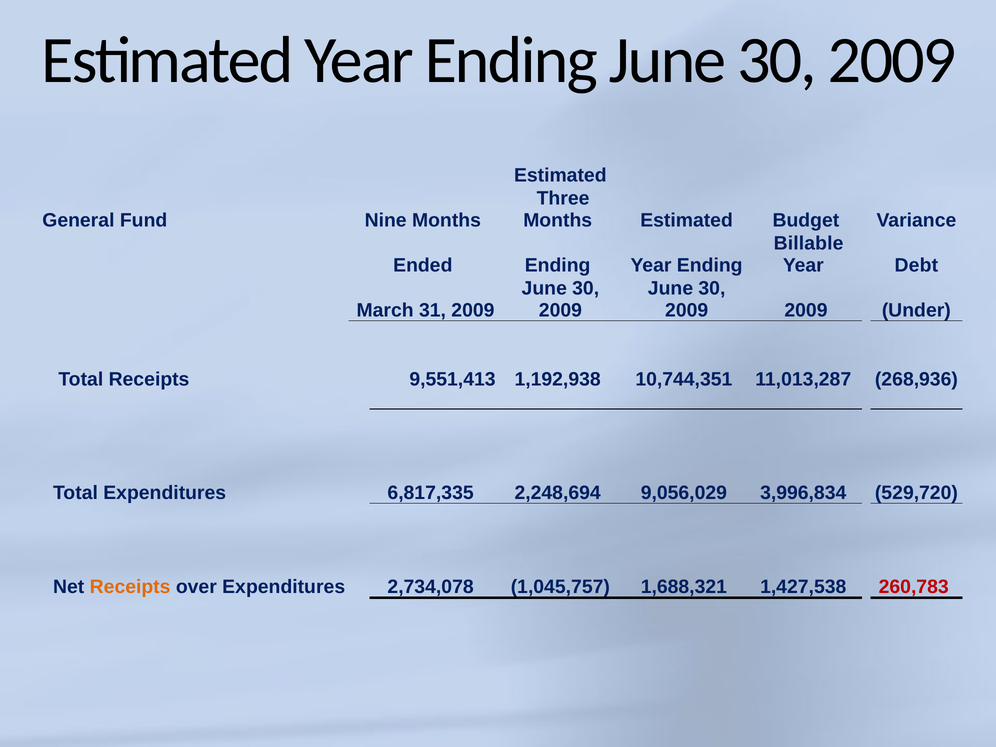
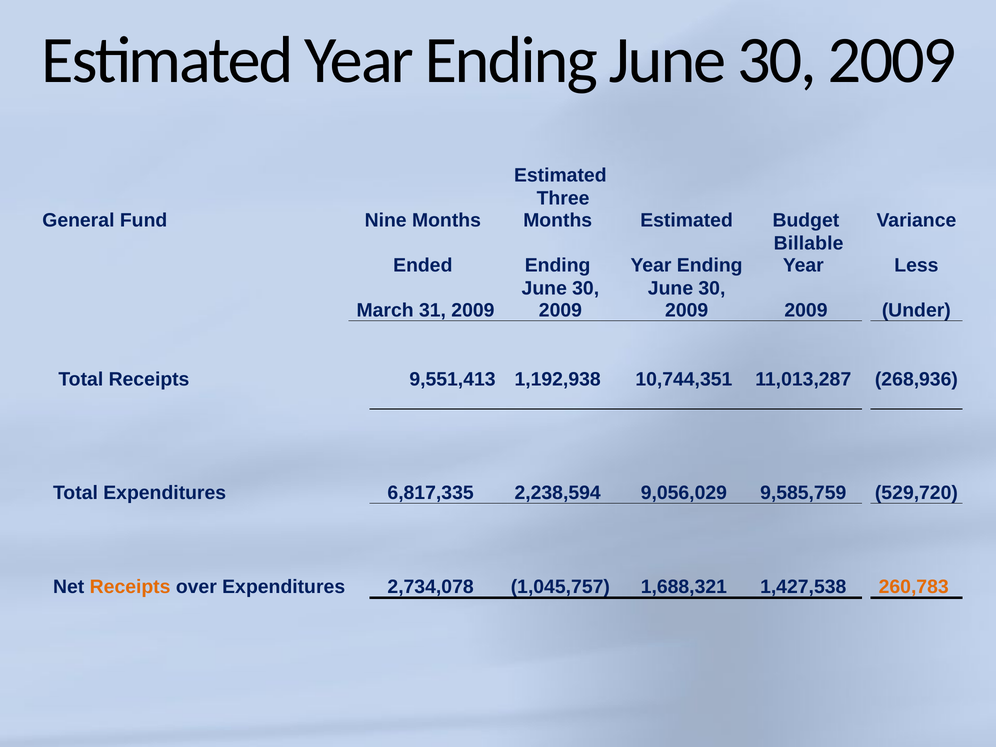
Debt: Debt -> Less
2,248,694: 2,248,694 -> 2,238,594
3,996,834: 3,996,834 -> 9,585,759
260,783 colour: red -> orange
